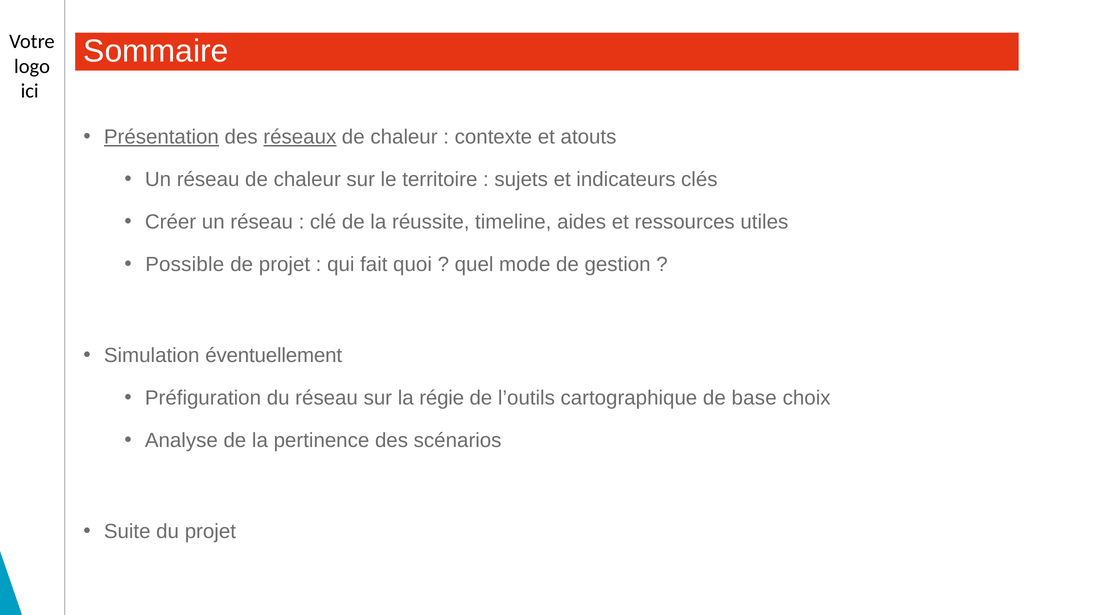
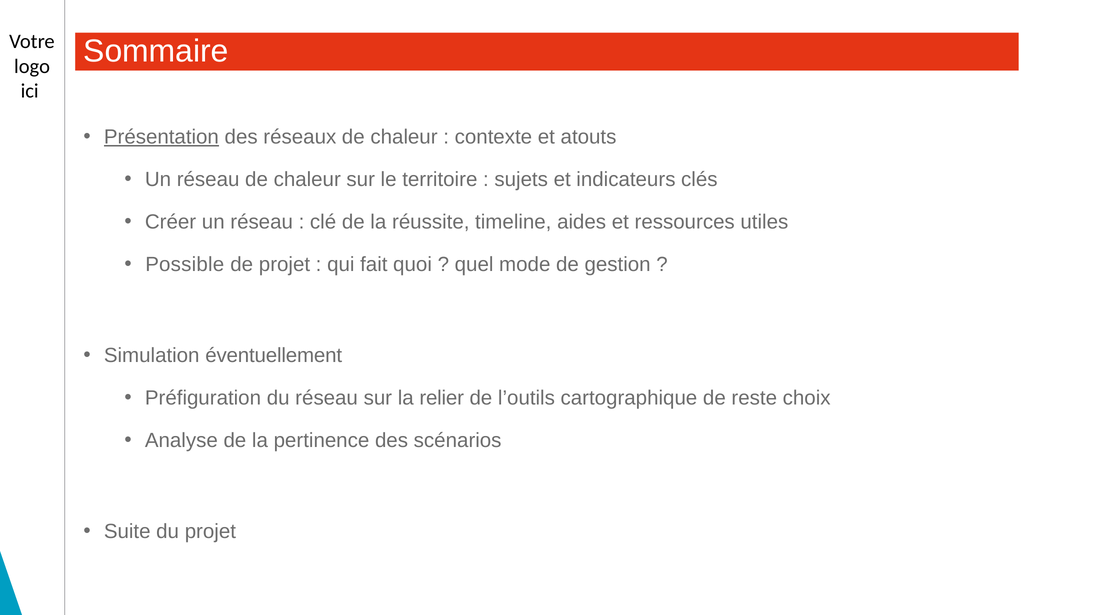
réseaux underline: present -> none
régie: régie -> relier
base: base -> reste
